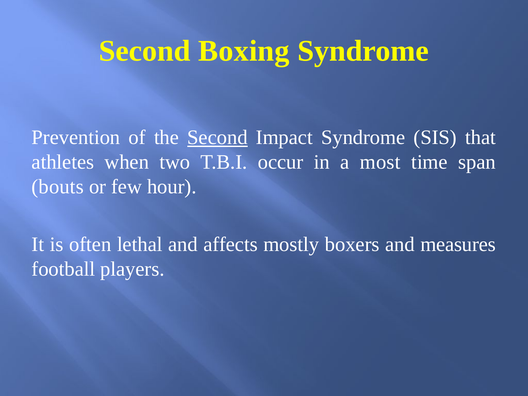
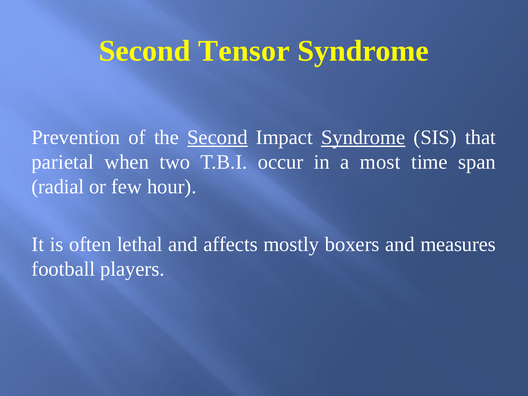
Boxing: Boxing -> Tensor
Syndrome at (363, 138) underline: none -> present
athletes: athletes -> parietal
bouts: bouts -> radial
